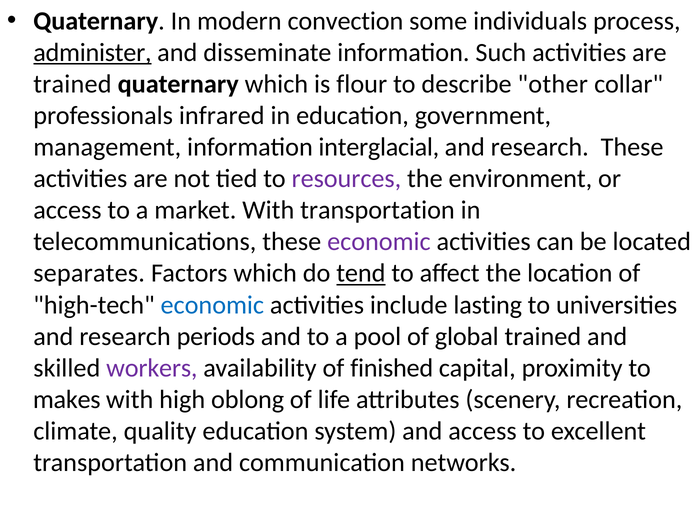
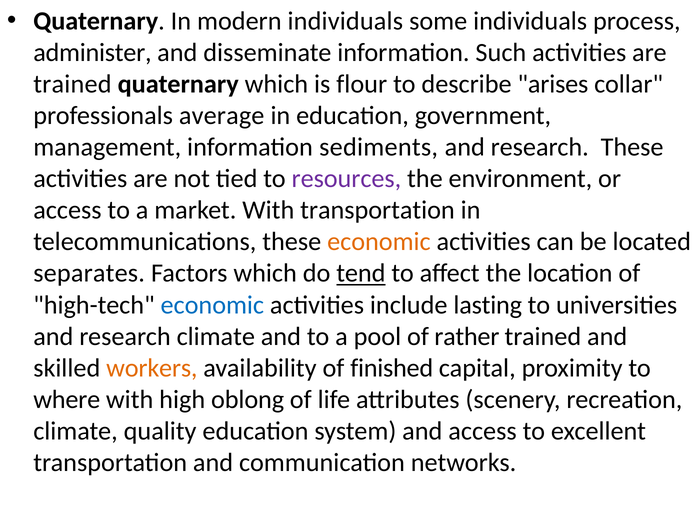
modern convection: convection -> individuals
administer underline: present -> none
other: other -> arises
infrared: infrared -> average
interglacial: interglacial -> sediments
economic at (379, 242) colour: purple -> orange
research periods: periods -> climate
global: global -> rather
workers colour: purple -> orange
makes: makes -> where
